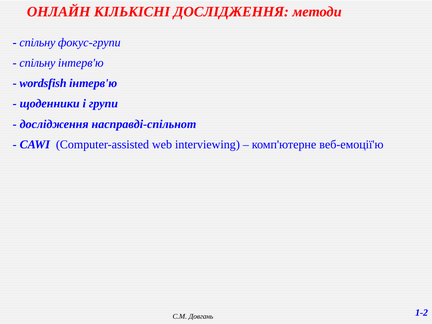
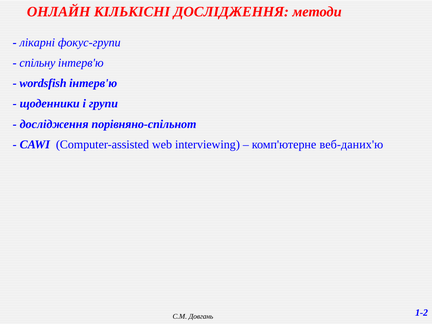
спільну at (37, 42): спільну -> лікарні
насправді-спільнот: насправді-спільнот -> порівняно-спільнот
веб-емоції'ю: веб-емоції'ю -> веб-даних'ю
